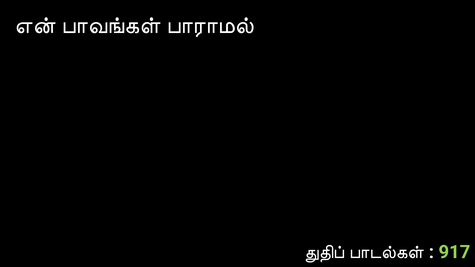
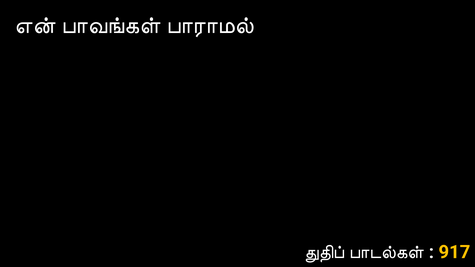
917 colour: light green -> yellow
